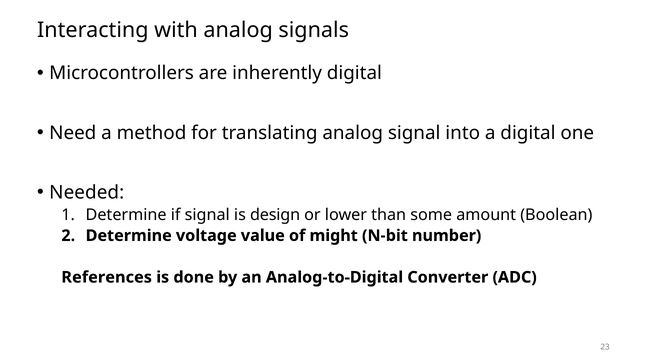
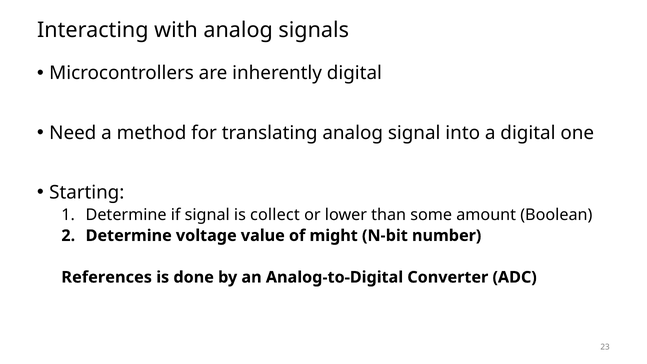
Needed: Needed -> Starting
design: design -> collect
